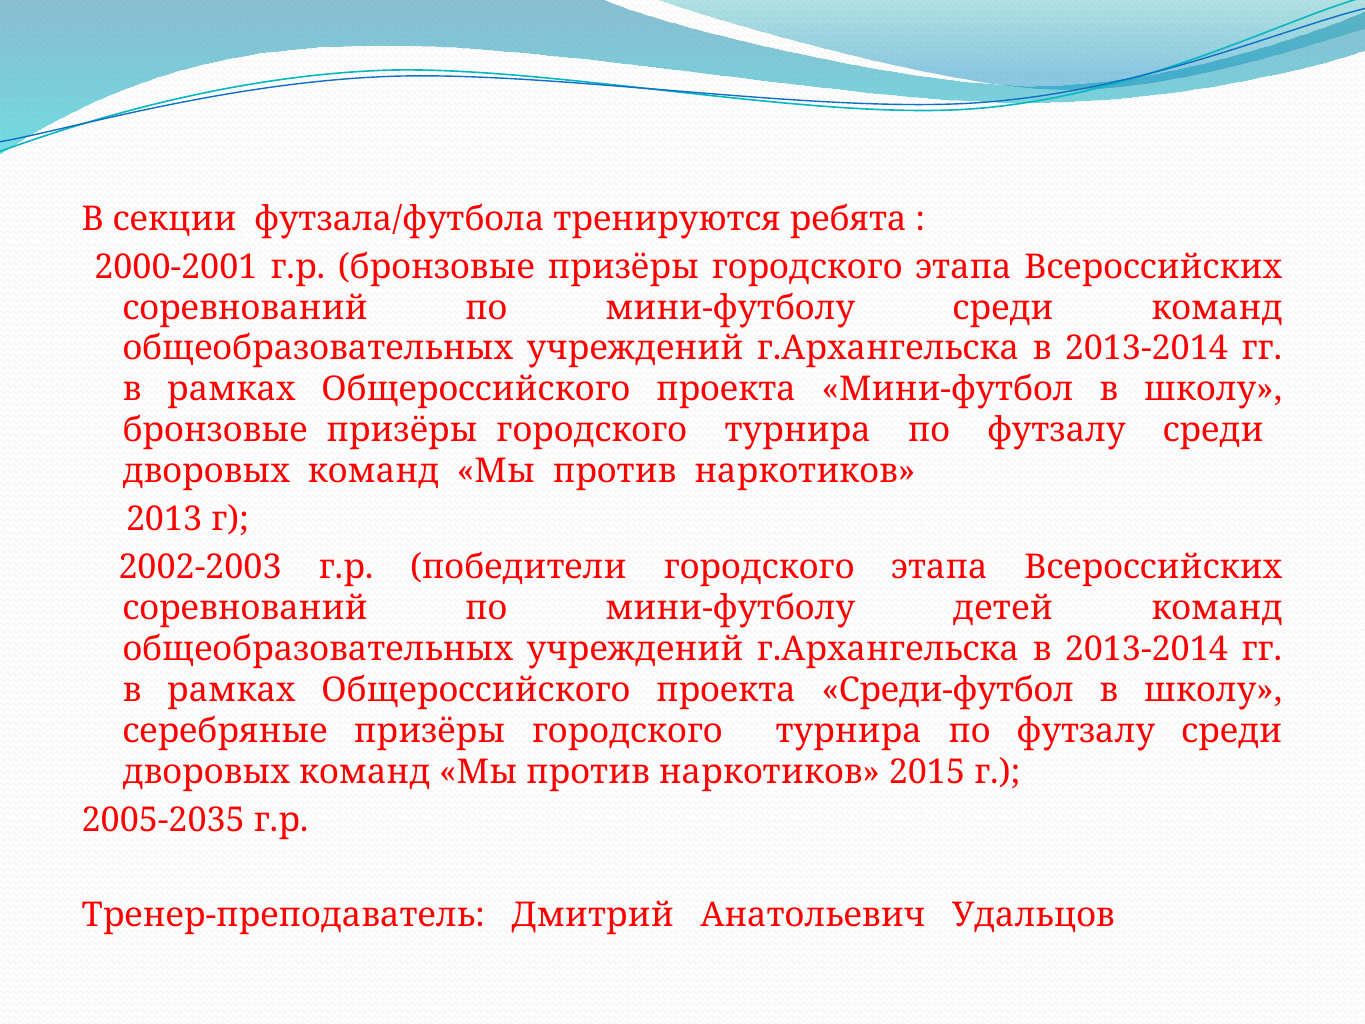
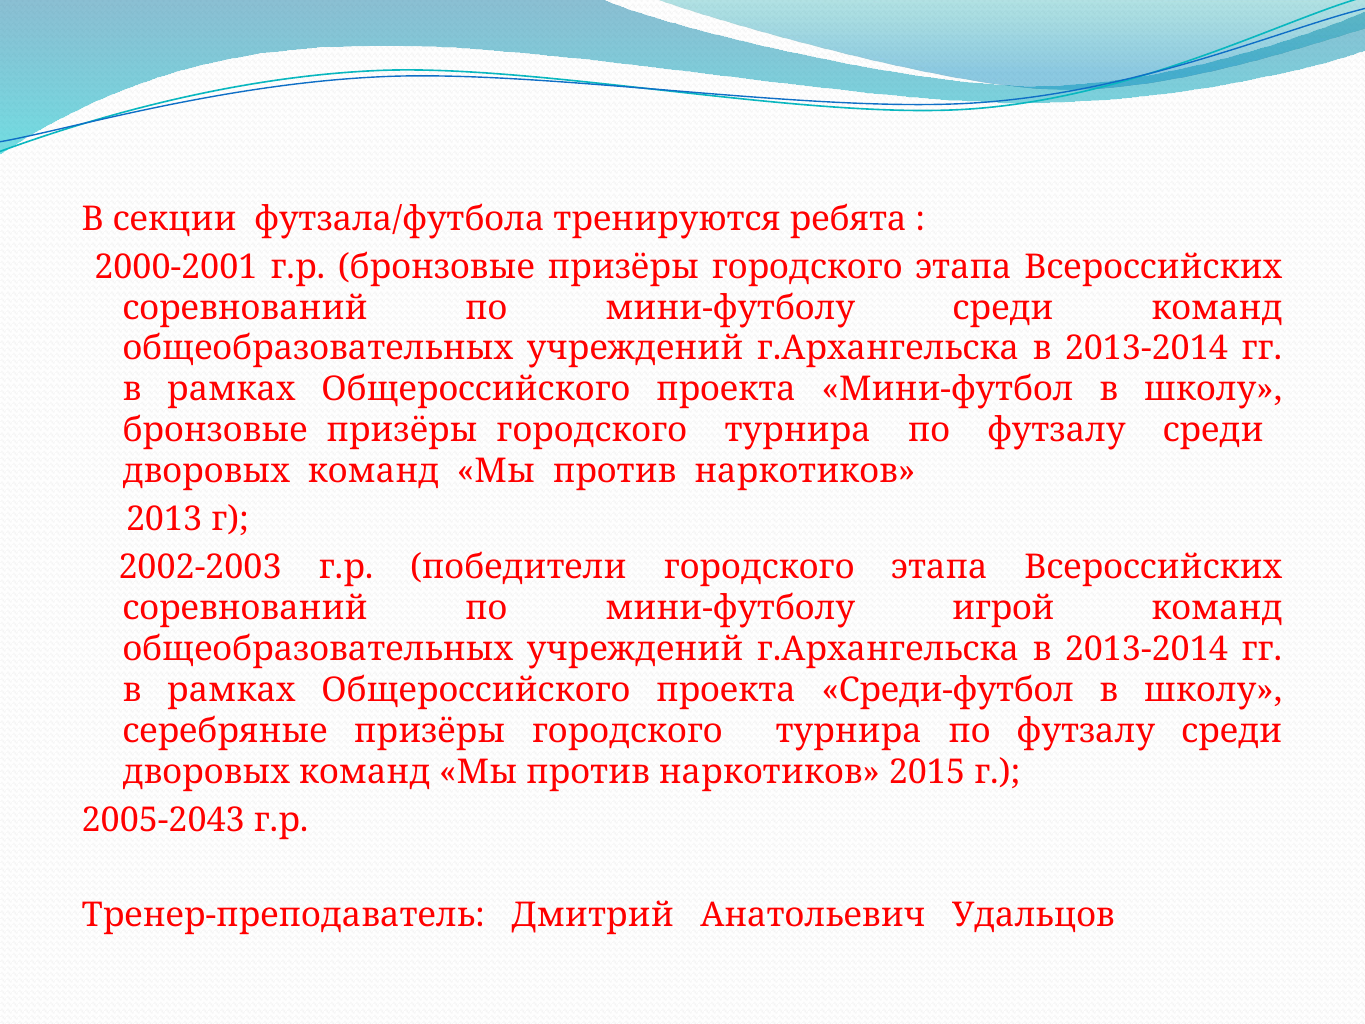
детей: детей -> игрой
2005-2035: 2005-2035 -> 2005-2043
